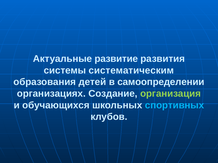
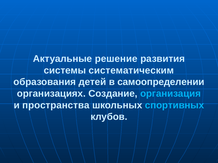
развитие: развитие -> решение
организация colour: light green -> light blue
обучающихся: обучающихся -> пространства
